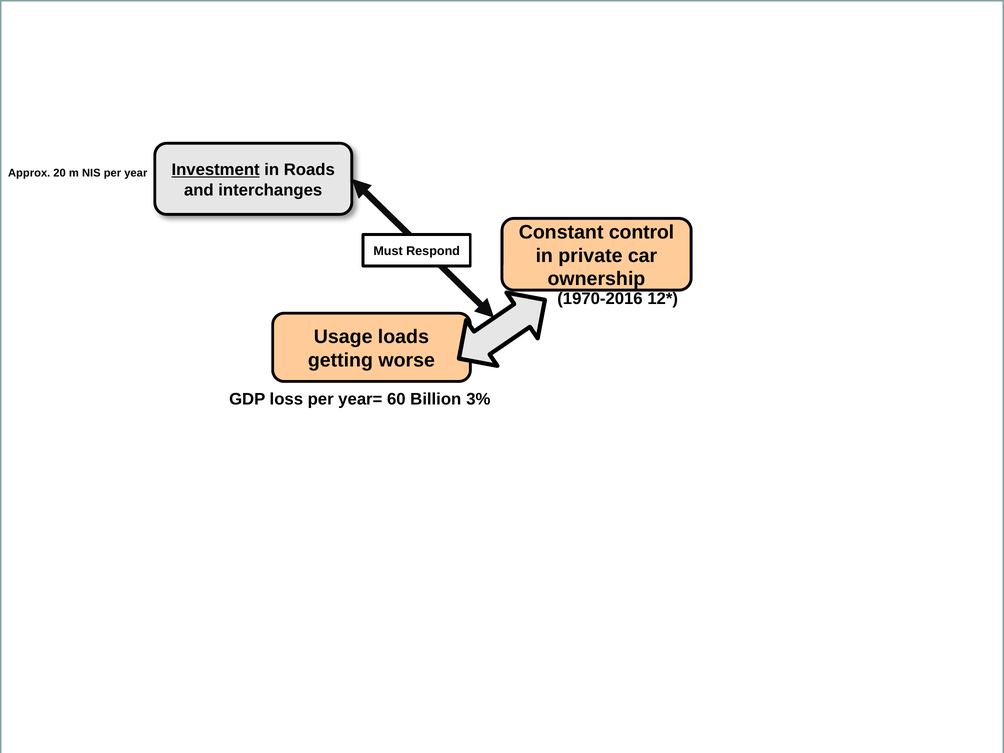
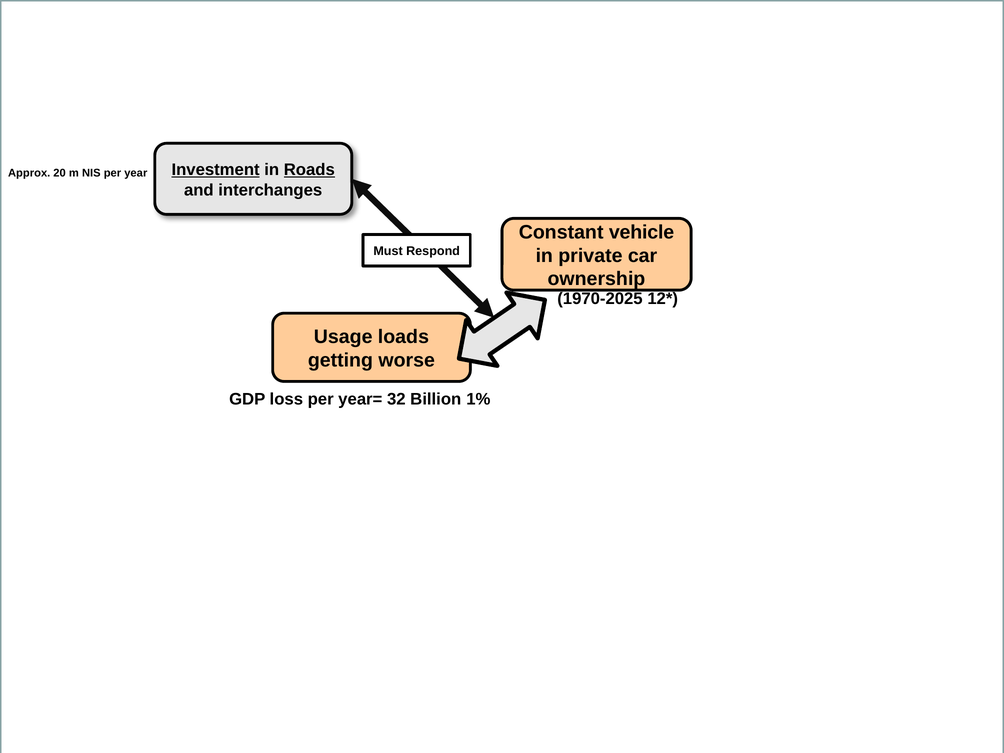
Roads underline: none -> present
control: control -> vehicle
1970-2016: 1970-2016 -> 1970-2025
60: 60 -> 32
3%: 3% -> 1%
